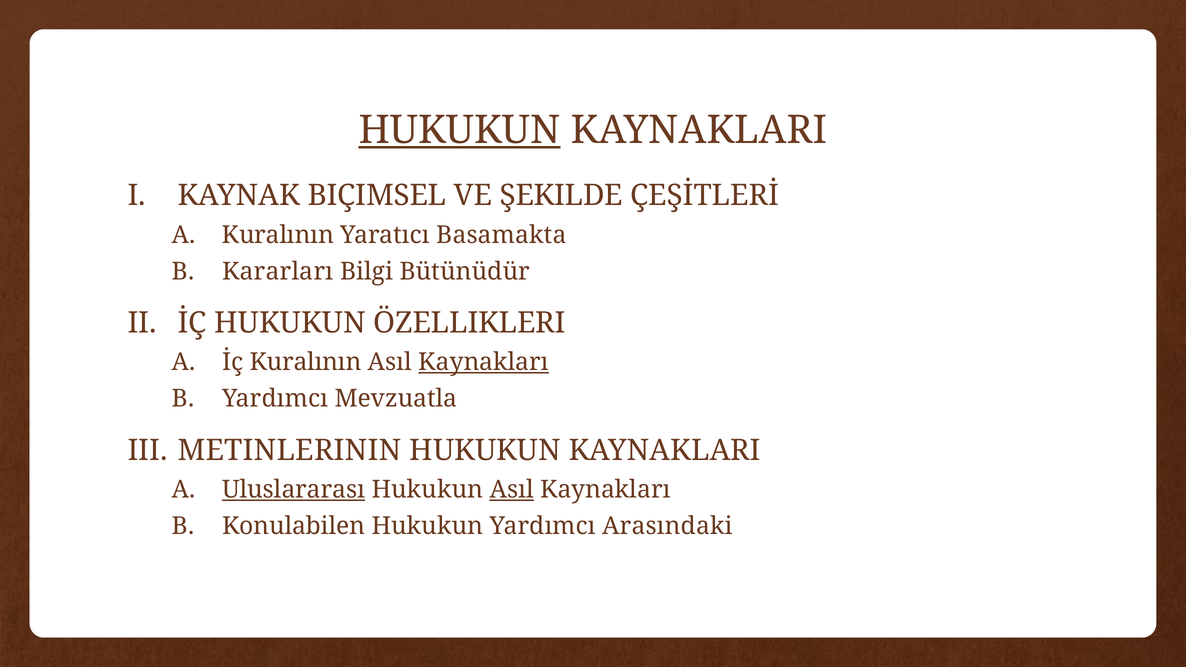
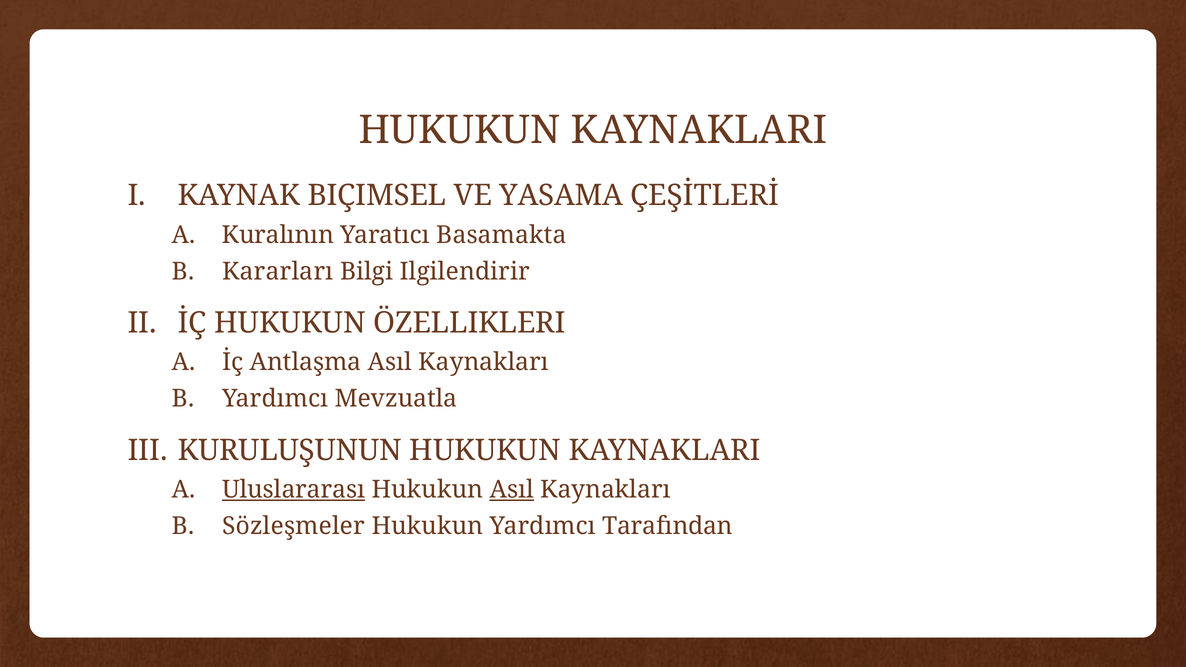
HUKUKUN at (460, 130) underline: present -> none
ŞEKILDE: ŞEKILDE -> YASAMA
Bütünüdür: Bütünüdür -> Ilgilendirir
İç Kuralının: Kuralının -> Antlaşma
Kaynakları at (484, 362) underline: present -> none
METINLERININ: METINLERININ -> KURULUŞUNUN
Konulabilen: Konulabilen -> Sözleşmeler
Arasındaki: Arasındaki -> Tarafından
